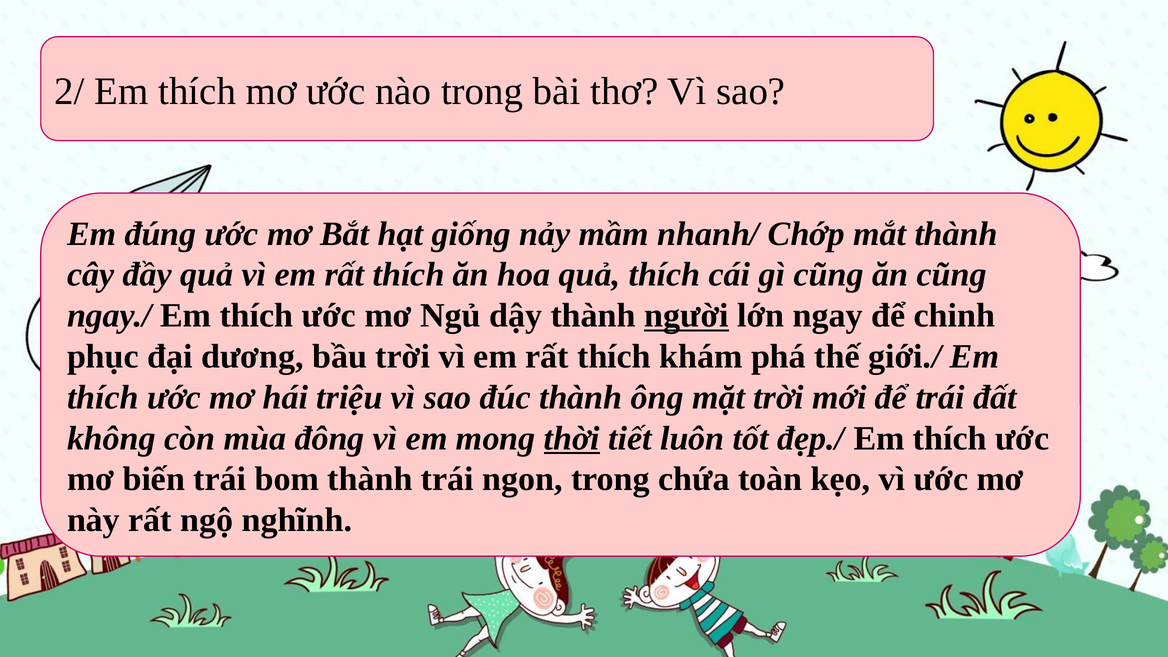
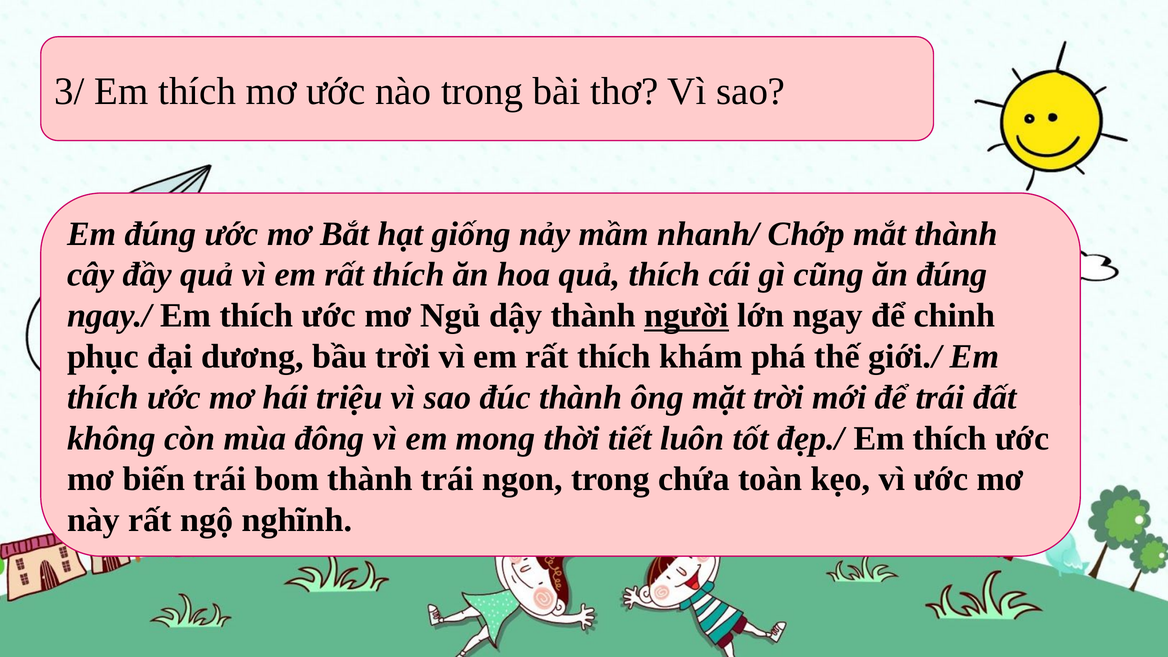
2/: 2/ -> 3/
ăn cũng: cũng -> đúng
thời underline: present -> none
